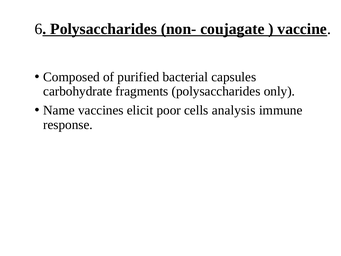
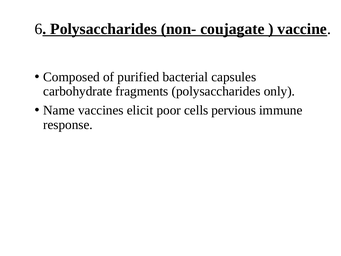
analysis: analysis -> pervious
